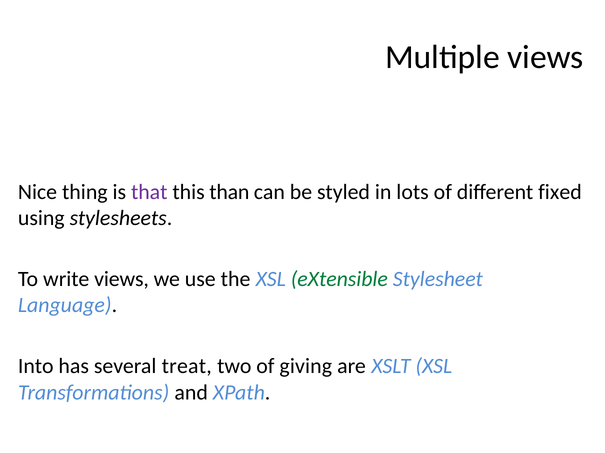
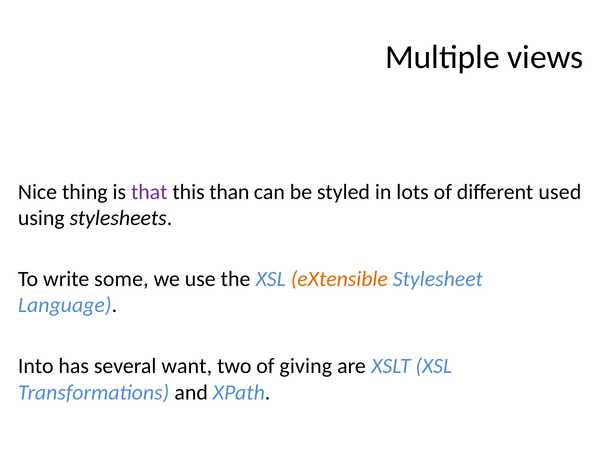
fixed: fixed -> used
write views: views -> some
eXtensible colour: green -> orange
treat: treat -> want
